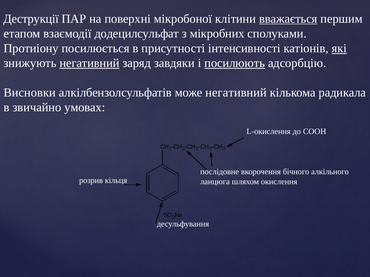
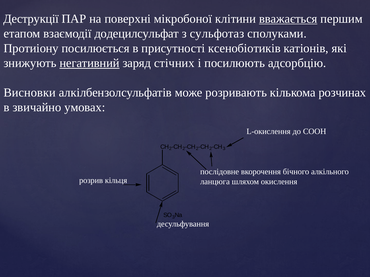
мікробних: мікробних -> сульфотаз
інтенсивності: інтенсивності -> ксенобіотиків
які underline: present -> none
завдяки: завдяки -> стічних
посилюють underline: present -> none
може негативний: негативний -> розривають
радикала: радикала -> розчинах
